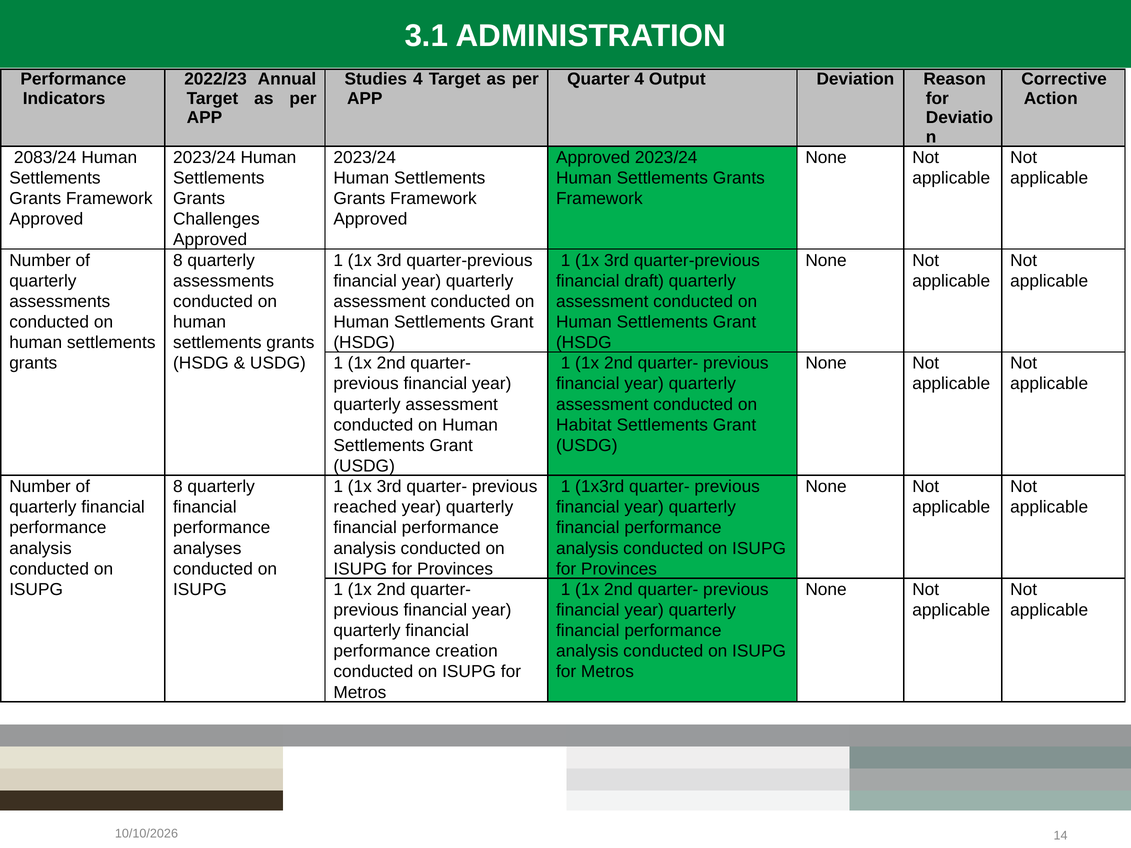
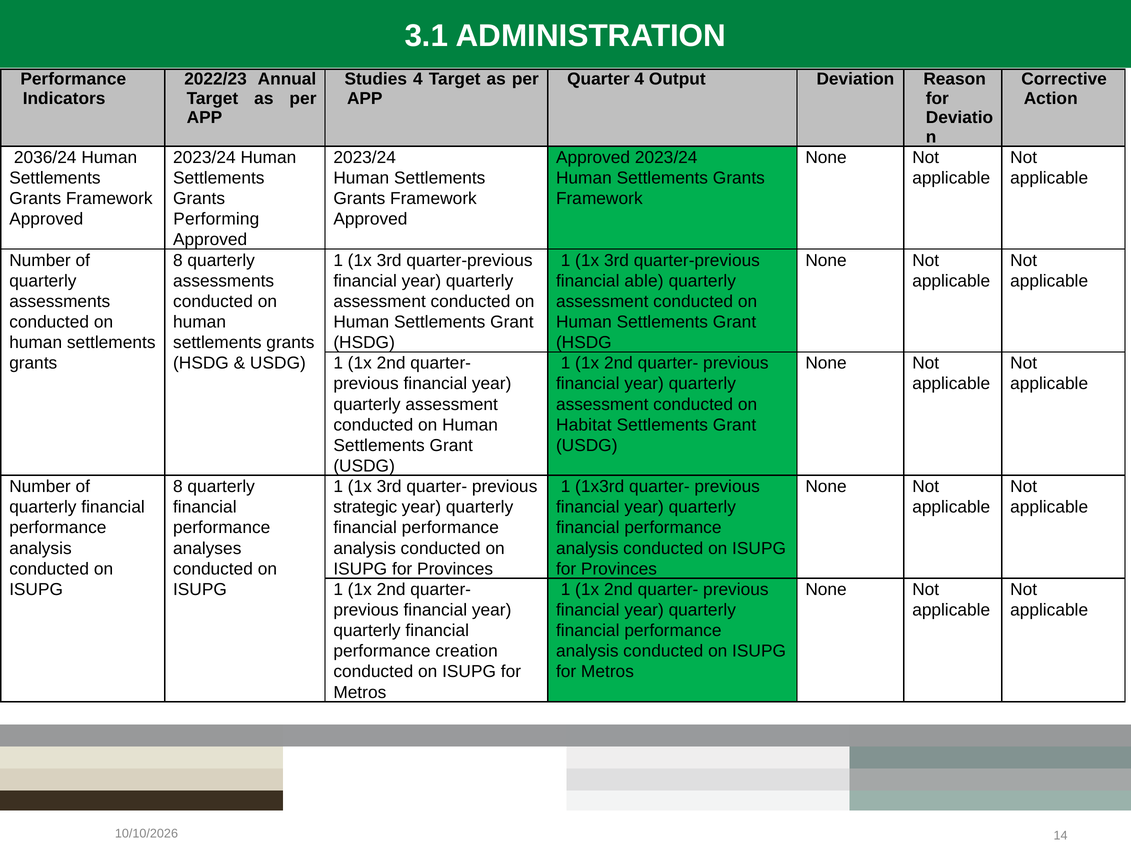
2083/24: 2083/24 -> 2036/24
Challenges: Challenges -> Performing
draft: draft -> able
reached: reached -> strategic
